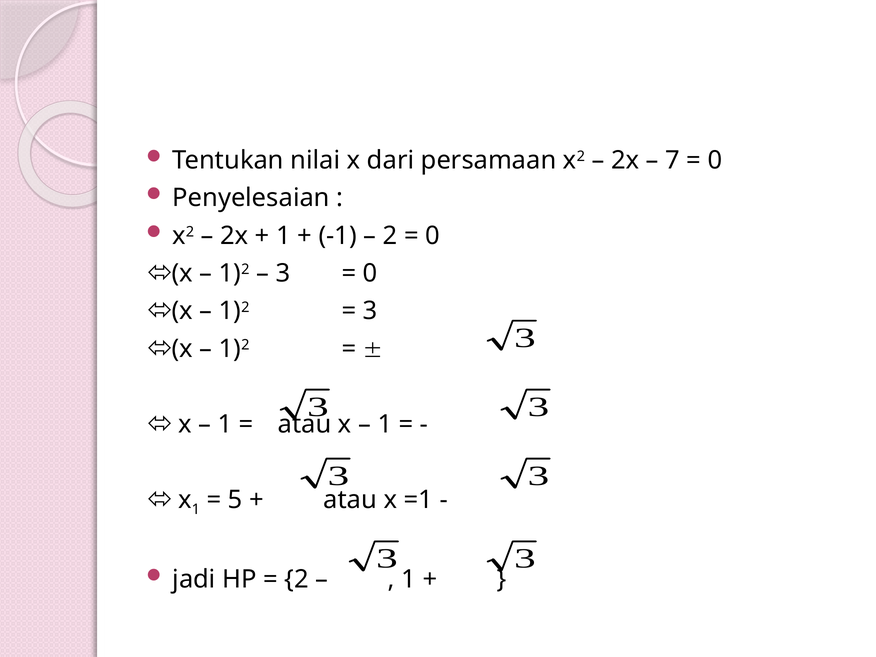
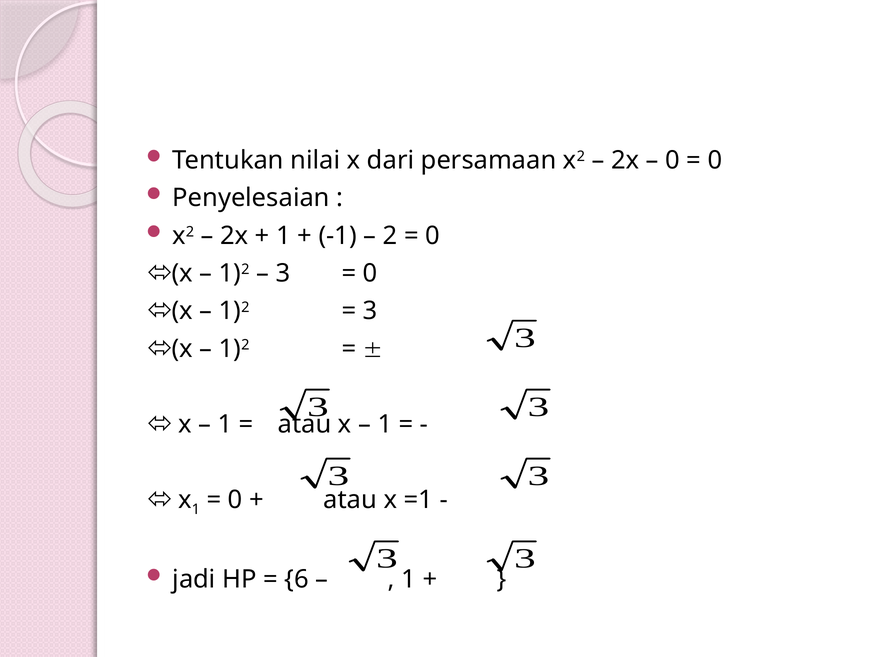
7 at (672, 160): 7 -> 0
5 at (235, 500): 5 -> 0
2 at (297, 579): 2 -> 6
